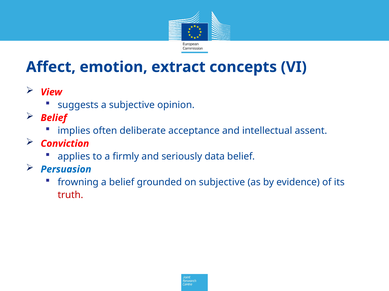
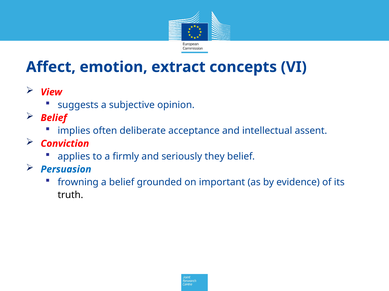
data: data -> they
on subjective: subjective -> important
truth colour: red -> black
